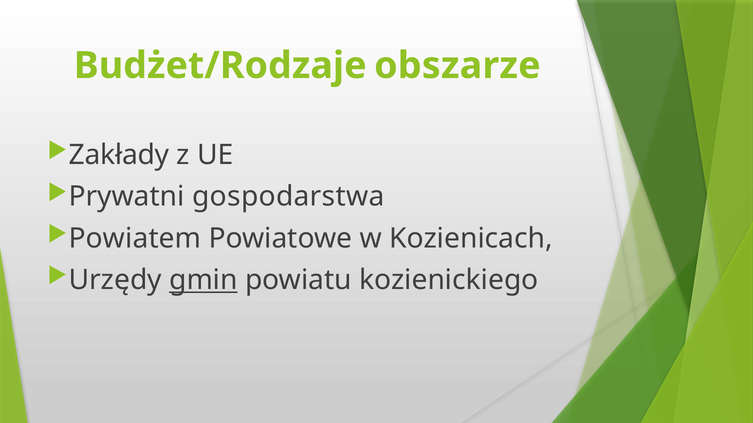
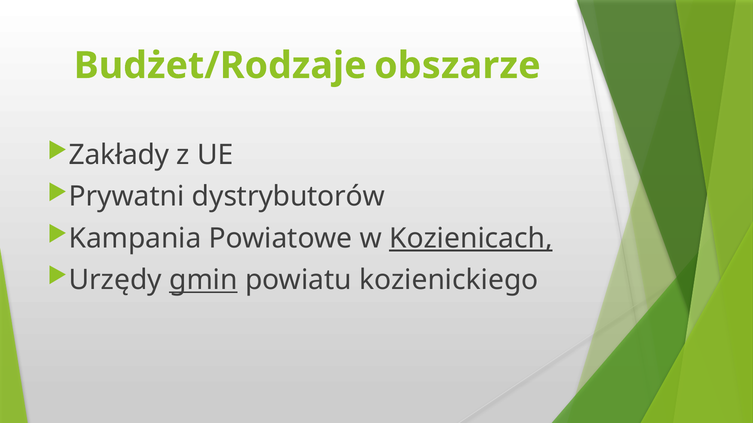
gospodarstwa: gospodarstwa -> dystrybutorów
Powiatem: Powiatem -> Kampania
Kozienicach underline: none -> present
